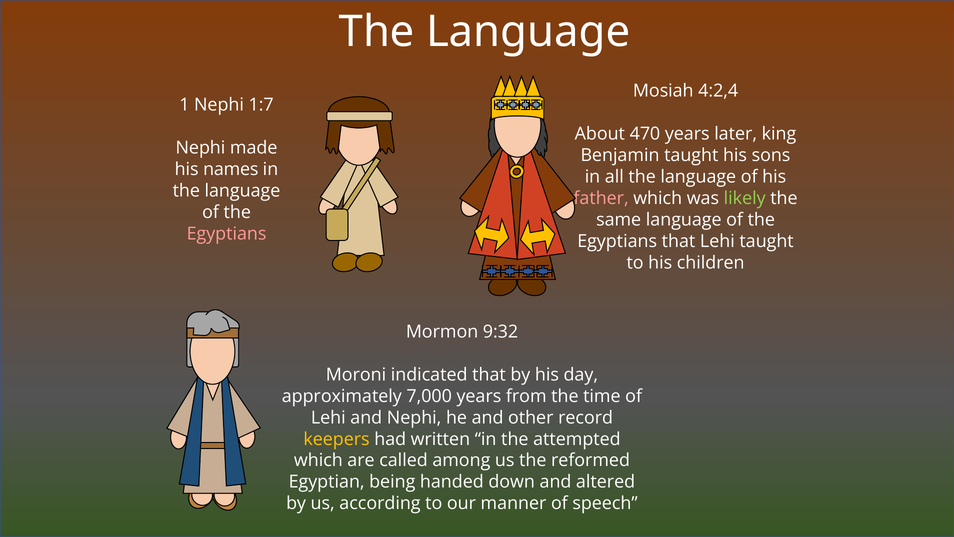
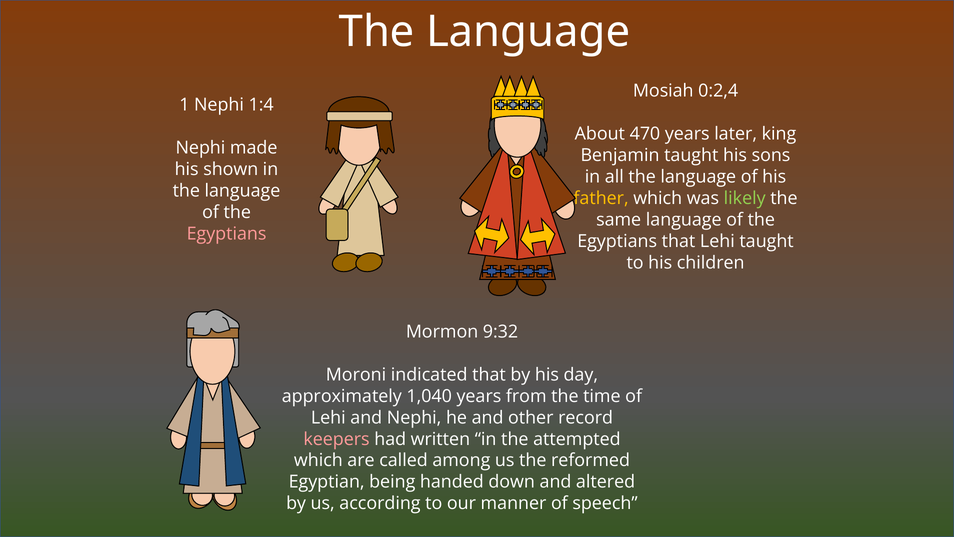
4:2,4: 4:2,4 -> 0:2,4
1:7: 1:7 -> 1:4
names: names -> shown
father colour: pink -> yellow
7,000: 7,000 -> 1,040
keepers colour: yellow -> pink
